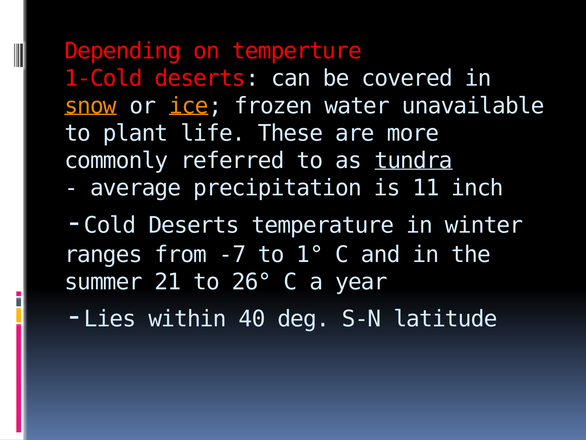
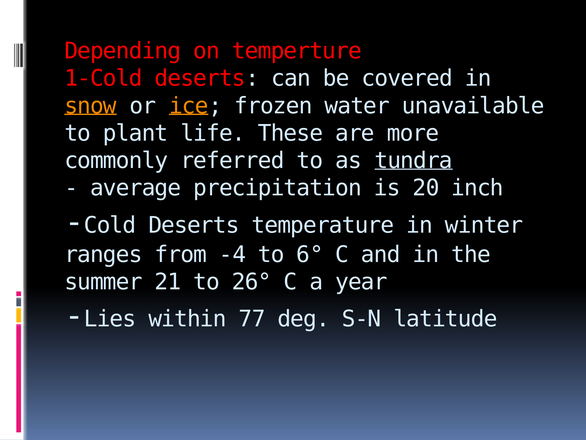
11: 11 -> 20
-7: -7 -> -4
1°: 1° -> 6°
40: 40 -> 77
